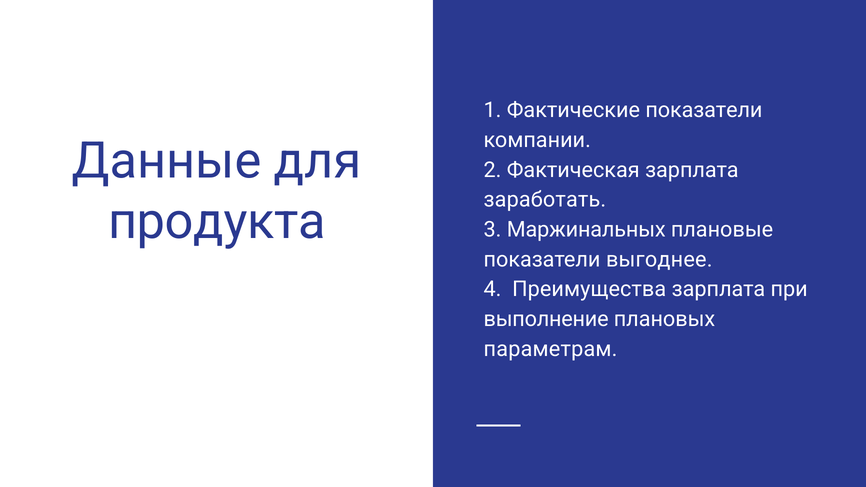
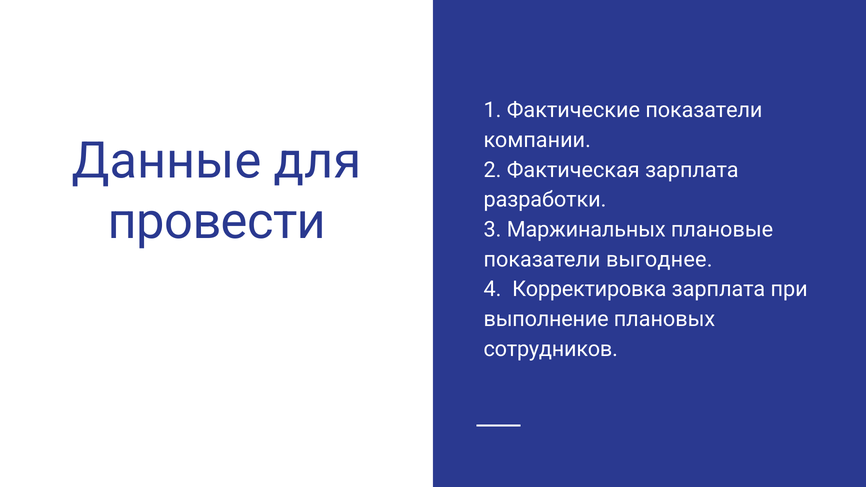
заработать: заработать -> разработки
продукта: продукта -> провести
Преимущества: Преимущества -> Корректировка
параметрам: параметрам -> сотрудников
